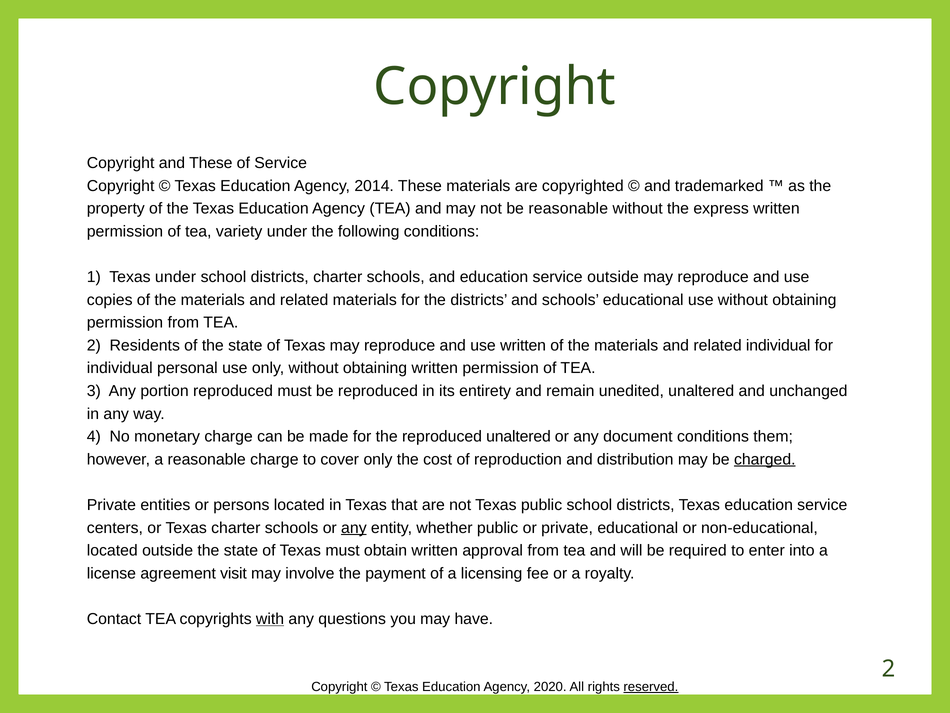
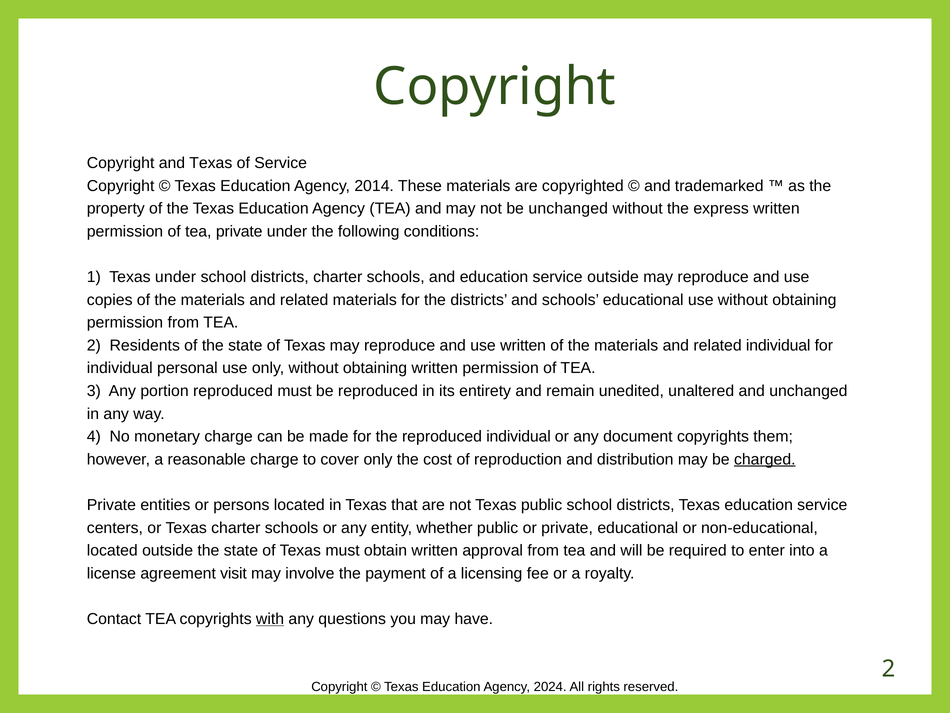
and These: These -> Texas
be reasonable: reasonable -> unchanged
tea variety: variety -> private
reproduced unaltered: unaltered -> individual
document conditions: conditions -> copyrights
any at (354, 527) underline: present -> none
2020: 2020 -> 2024
reserved underline: present -> none
